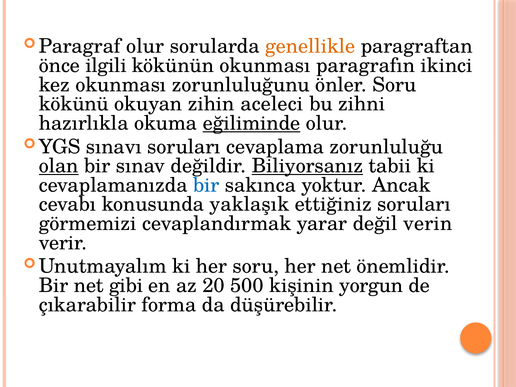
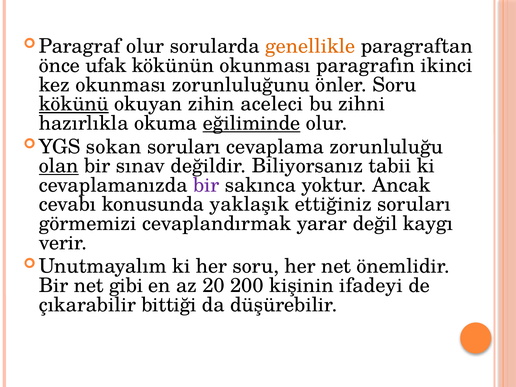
ilgili: ilgili -> ufak
kökünü underline: none -> present
sınavı: sınavı -> sokan
Biliyorsanız underline: present -> none
bir at (206, 185) colour: blue -> purple
verin: verin -> kaygı
500: 500 -> 200
yorgun: yorgun -> ifadeyi
forma: forma -> bittiği
